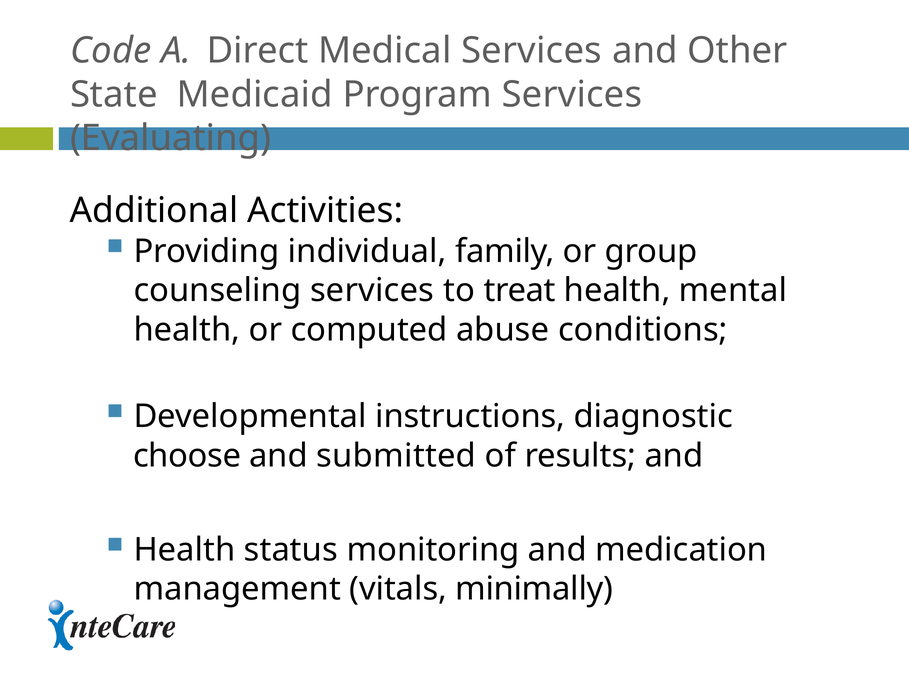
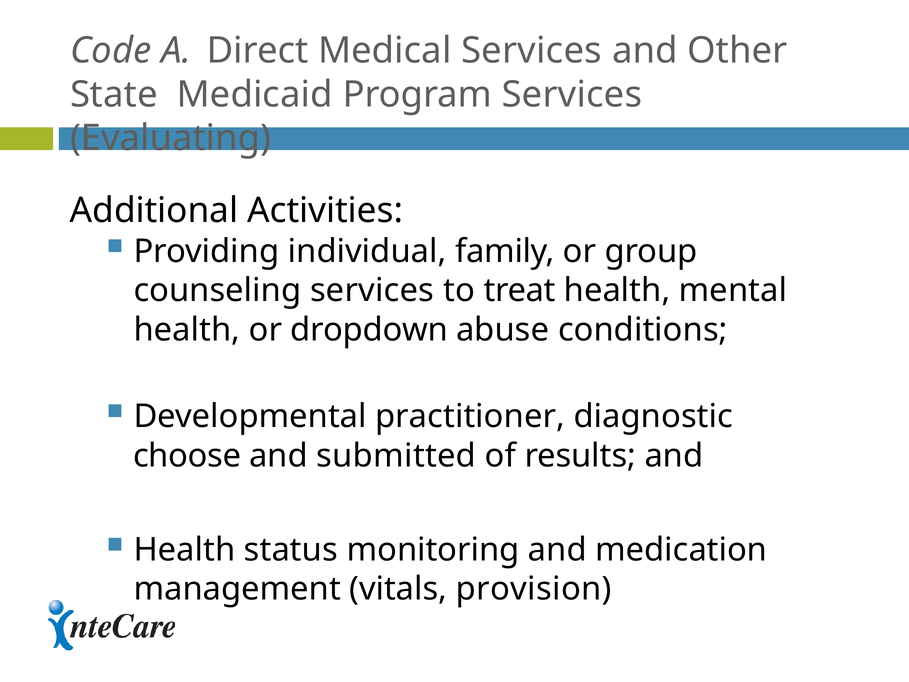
computed: computed -> dropdown
instructions: instructions -> practitioner
minimally: minimally -> provision
